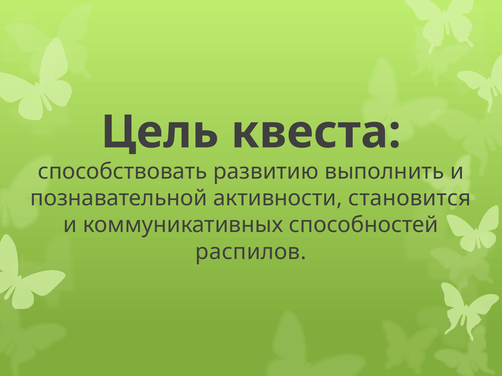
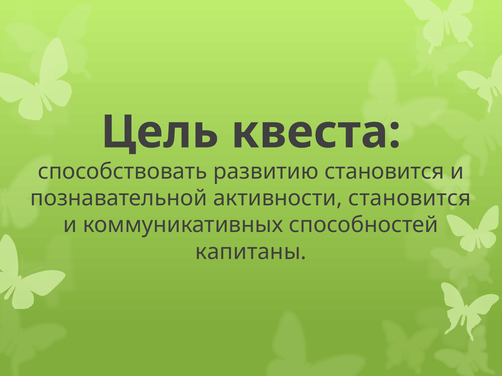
развитию выполнить: выполнить -> становится
распилов: распилов -> капитаны
